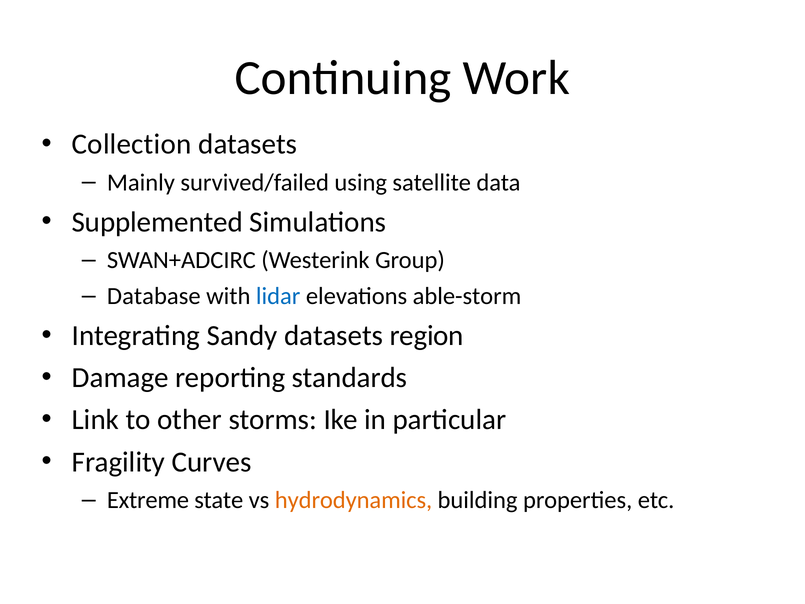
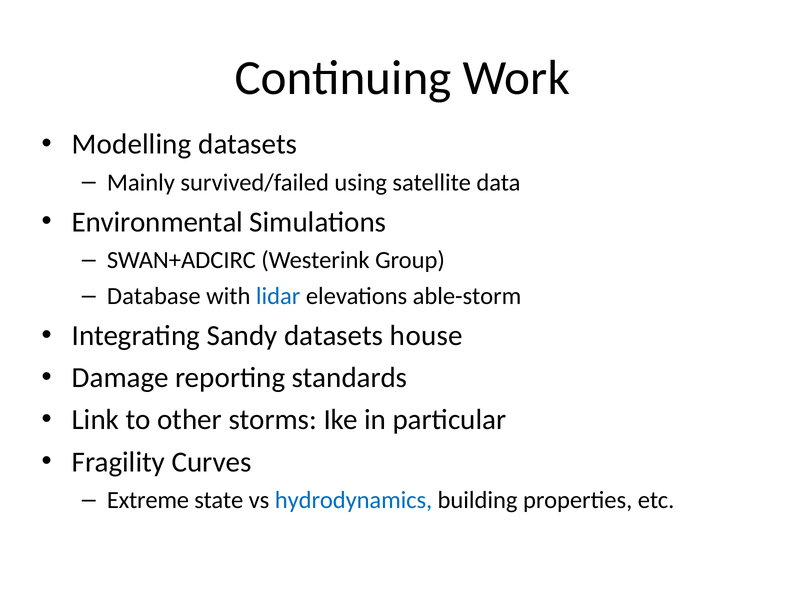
Collection: Collection -> Modelling
Supplemented: Supplemented -> Environmental
region: region -> house
hydrodynamics colour: orange -> blue
